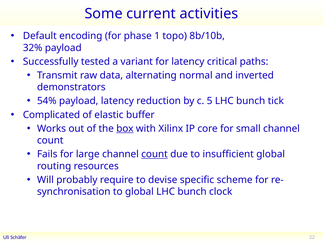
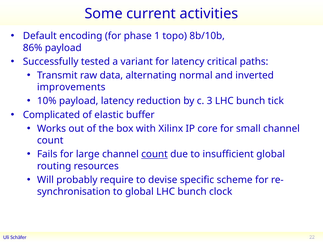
32%: 32% -> 86%
demonstrators: demonstrators -> improvements
54%: 54% -> 10%
5: 5 -> 3
box underline: present -> none
